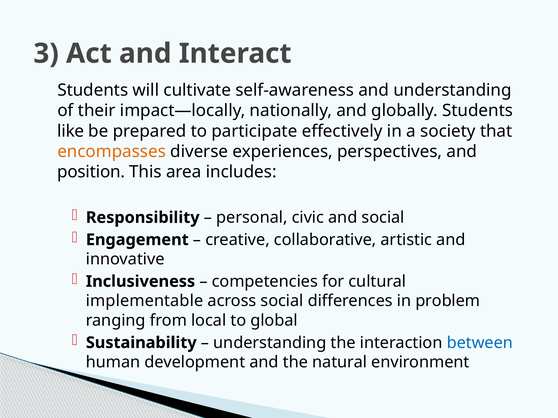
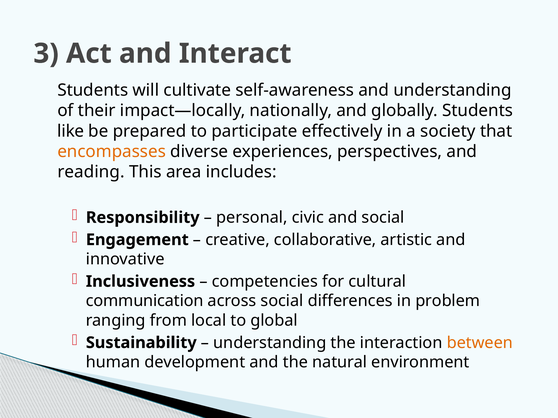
position: position -> reading
implementable: implementable -> communication
between colour: blue -> orange
